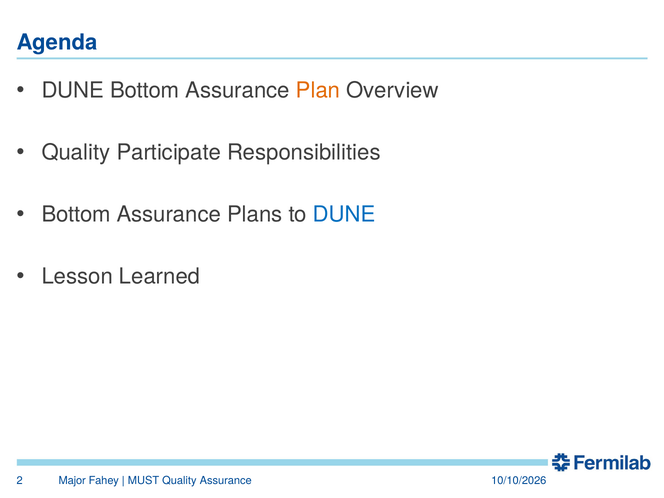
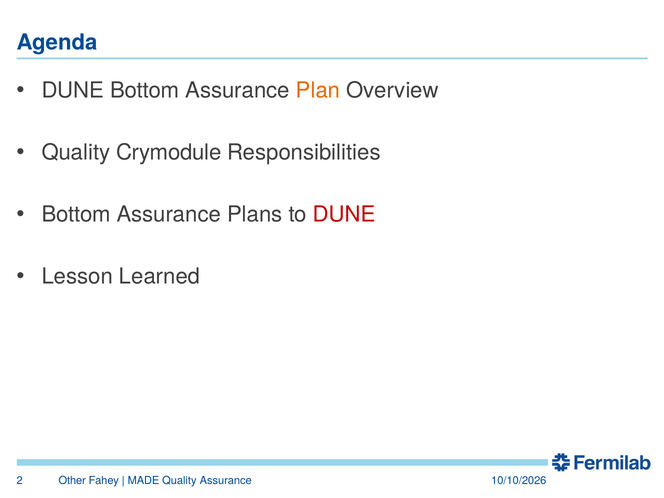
Participate: Participate -> Crymodule
DUNE at (344, 214) colour: blue -> red
Major: Major -> Other
MUST: MUST -> MADE
